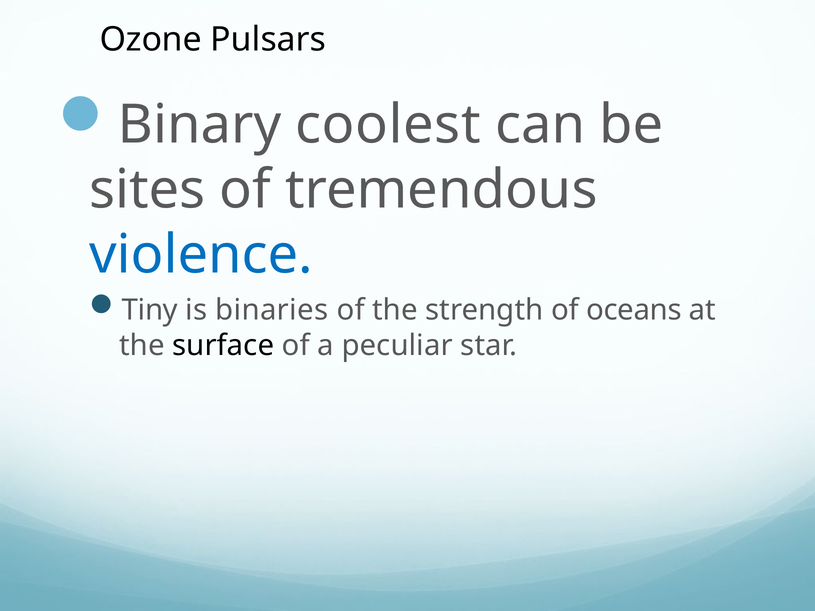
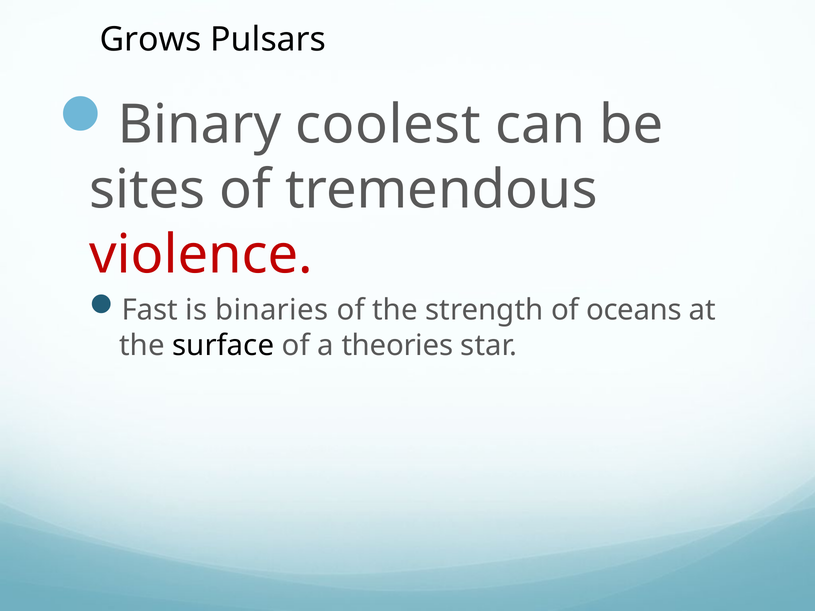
Ozone: Ozone -> Grows
violence colour: blue -> red
Tiny: Tiny -> Fast
peculiar: peculiar -> theories
